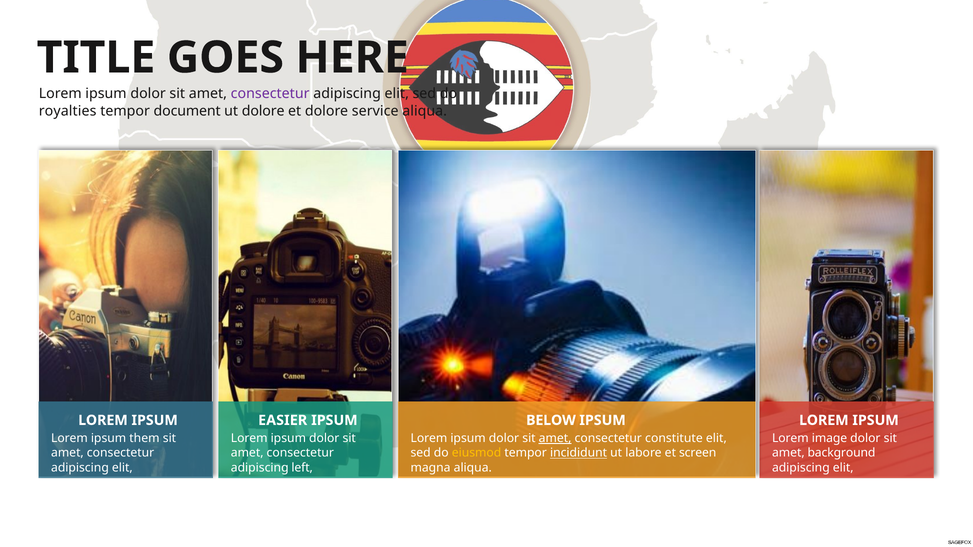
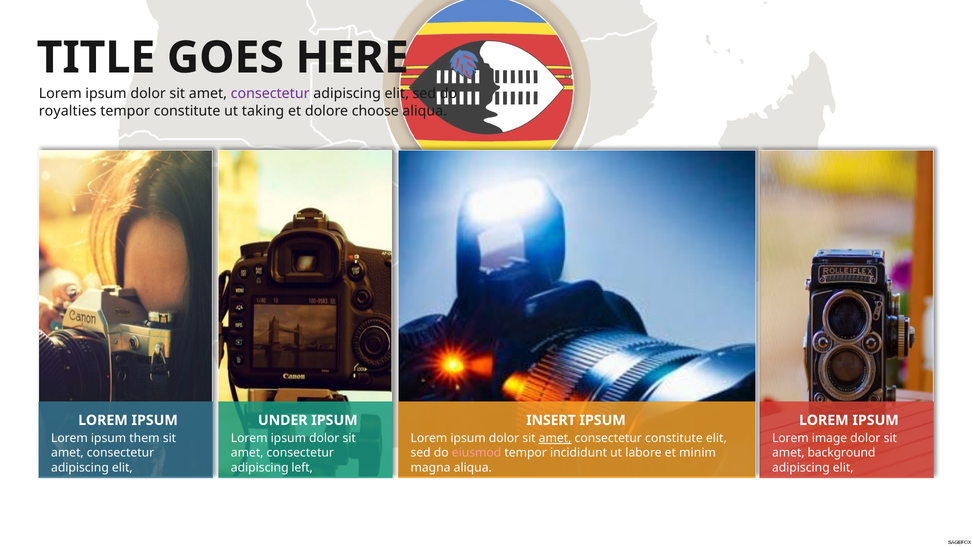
tempor document: document -> constitute
ut dolore: dolore -> taking
service: service -> choose
EASIER: EASIER -> UNDER
BELOW: BELOW -> INSERT
eiusmod colour: yellow -> pink
incididunt underline: present -> none
screen: screen -> minim
